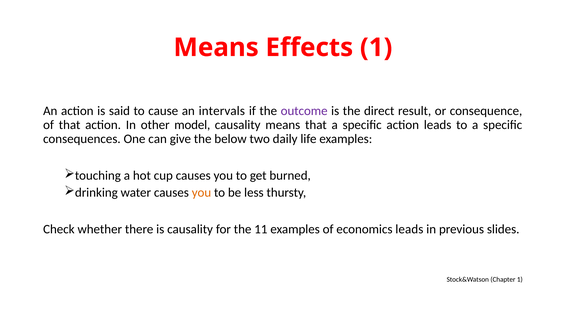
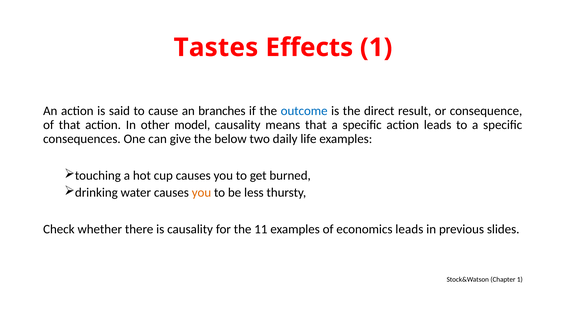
Means at (216, 48): Means -> Tastes
intervals: intervals -> branches
outcome colour: purple -> blue
